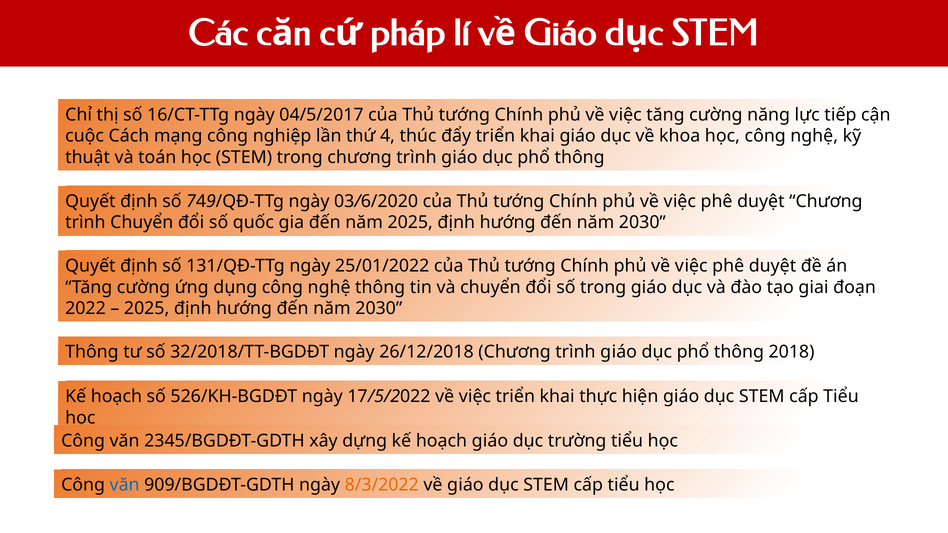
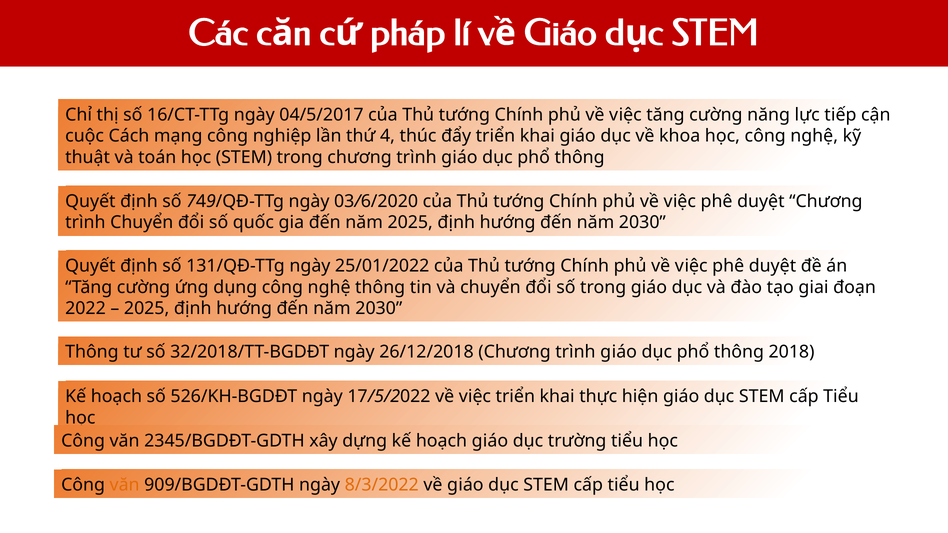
văn at (125, 485) colour: blue -> orange
